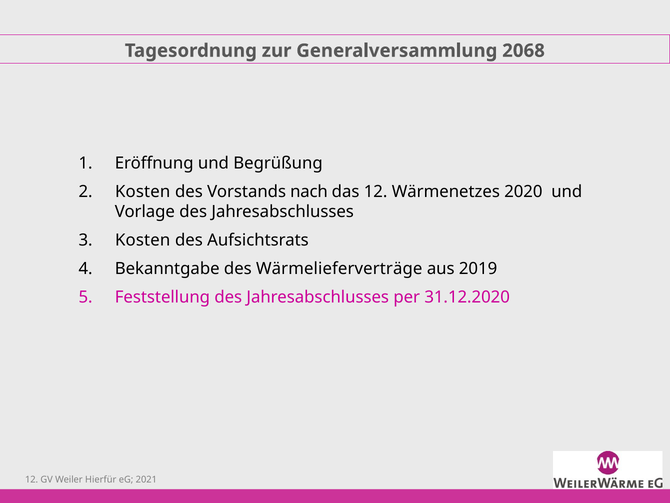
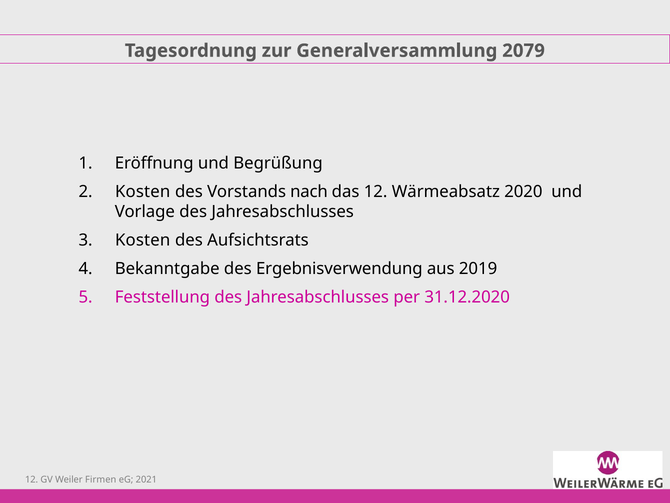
2068: 2068 -> 2079
Wärmenetzes: Wärmenetzes -> Wärmeabsatz
Wärmelieferverträge: Wärmelieferverträge -> Ergebnisverwendung
Hierfür: Hierfür -> Firmen
